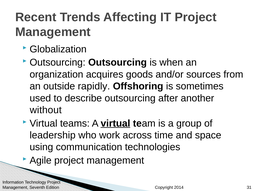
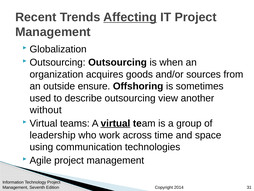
Affecting underline: none -> present
rapidly: rapidly -> ensure
after: after -> view
